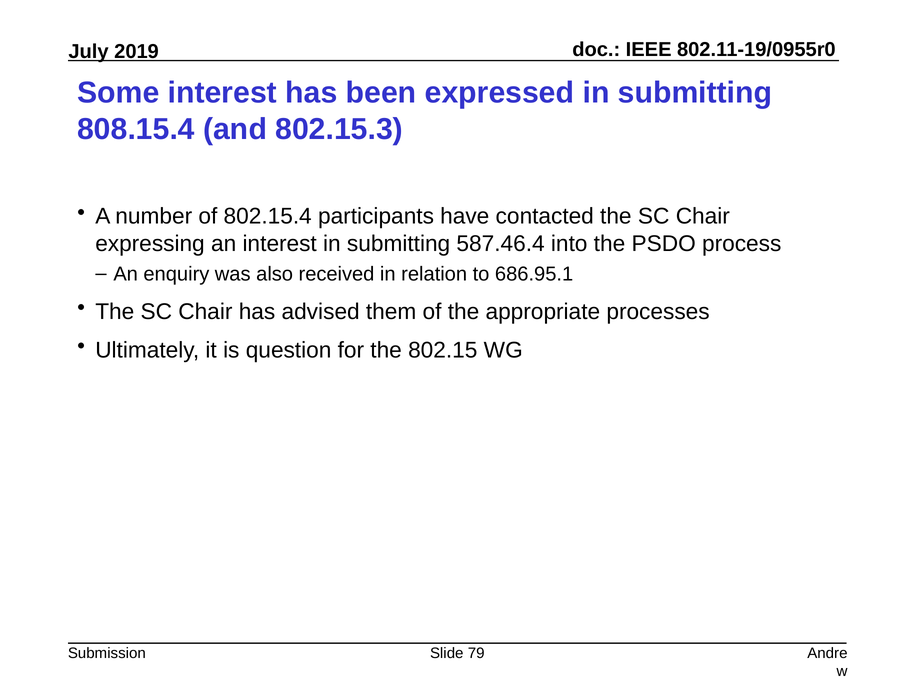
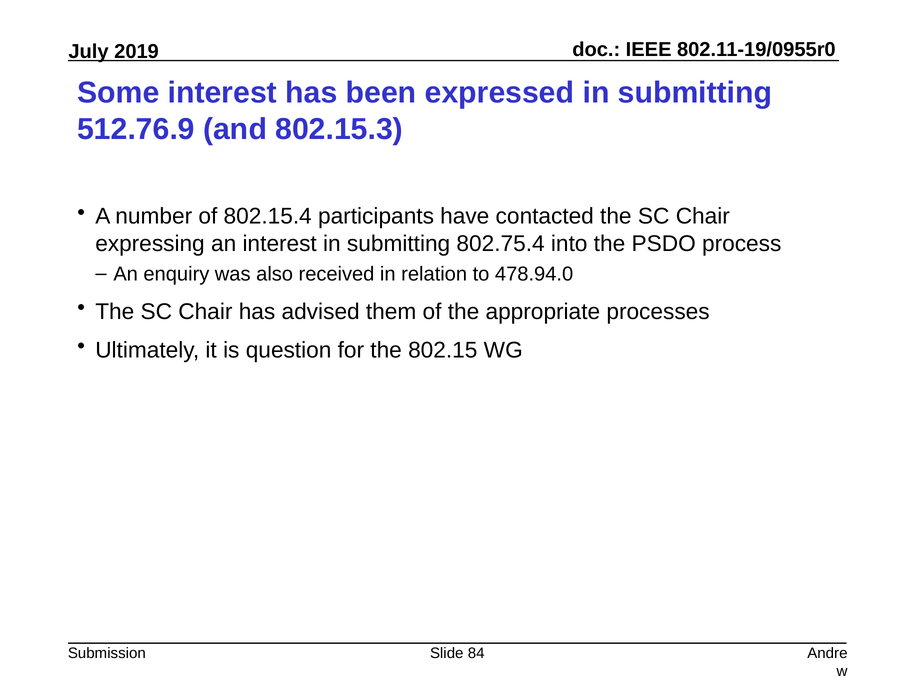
808.15.4: 808.15.4 -> 512.76.9
587.46.4: 587.46.4 -> 802.75.4
686.95.1: 686.95.1 -> 478.94.0
79: 79 -> 84
